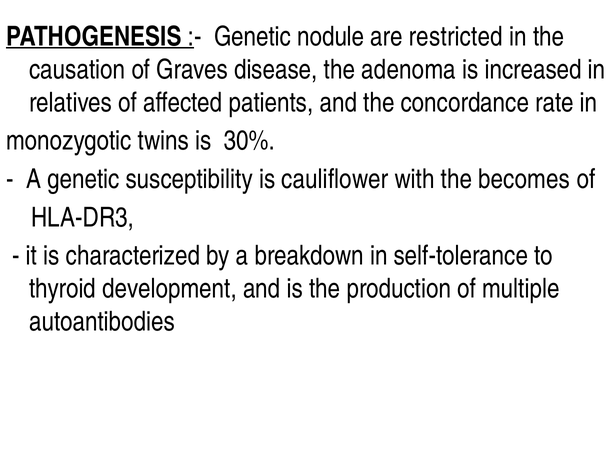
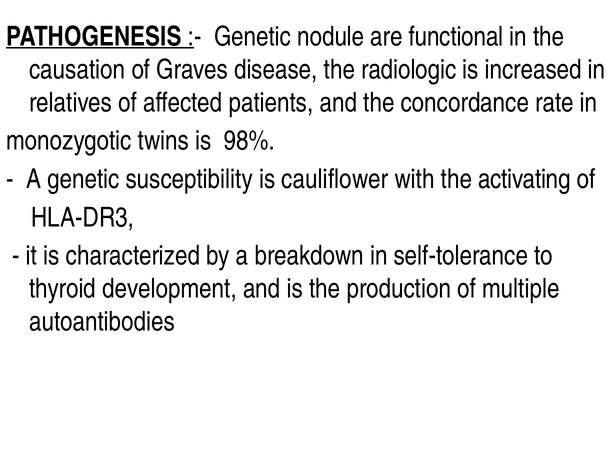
restricted: restricted -> functional
adenoma: adenoma -> radiologic
30%: 30% -> 98%
becomes: becomes -> activating
